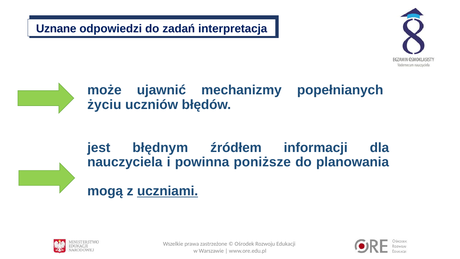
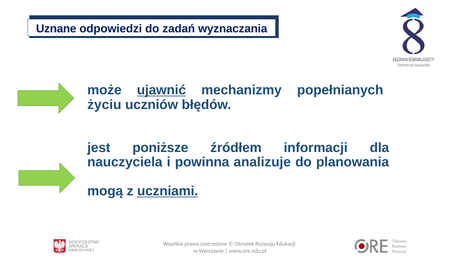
interpretacja: interpretacja -> wyznaczania
ujawnić underline: none -> present
błędnym: błędnym -> poniższe
poniższe: poniższe -> analizuje
